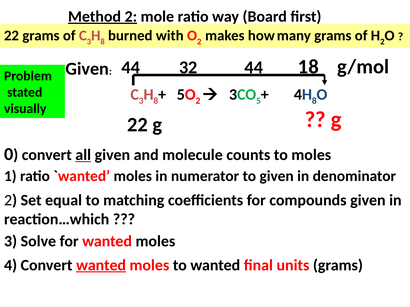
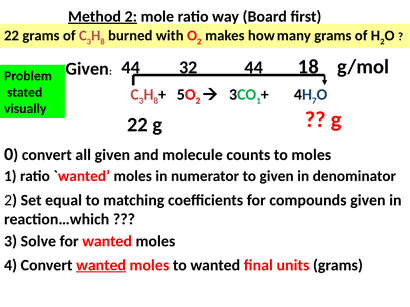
5 at (259, 101): 5 -> 1
8 at (314, 101): 8 -> 7
all underline: present -> none
